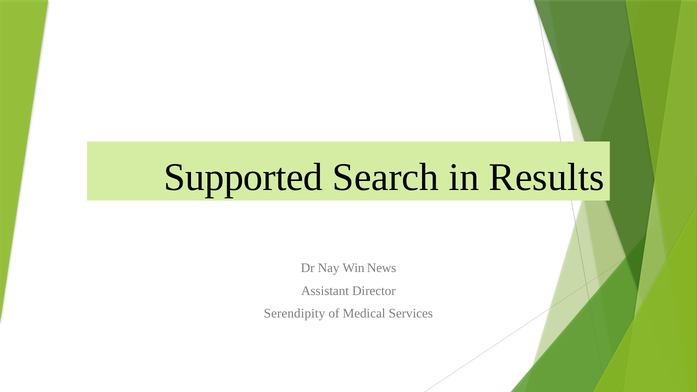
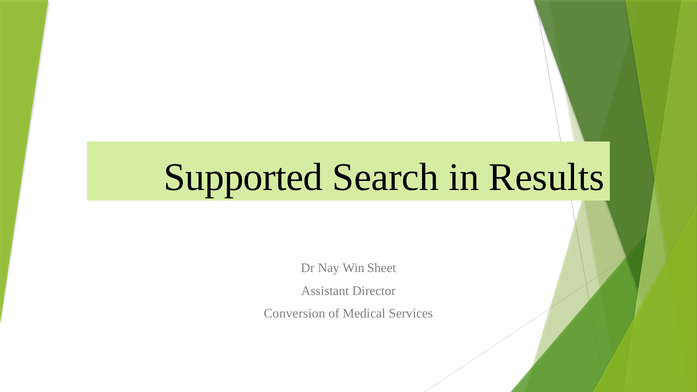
News: News -> Sheet
Serendipity: Serendipity -> Conversion
